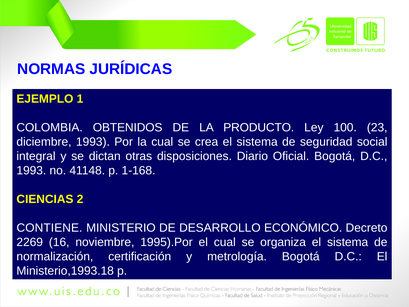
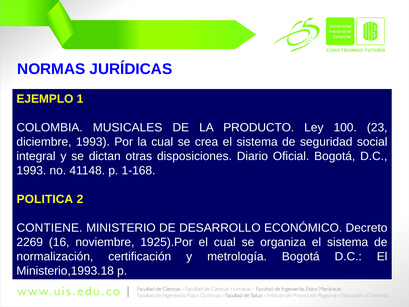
OBTENIDOS: OBTENIDOS -> MUSICALES
CIENCIAS: CIENCIAS -> POLITICA
1995).Por: 1995).Por -> 1925).Por
